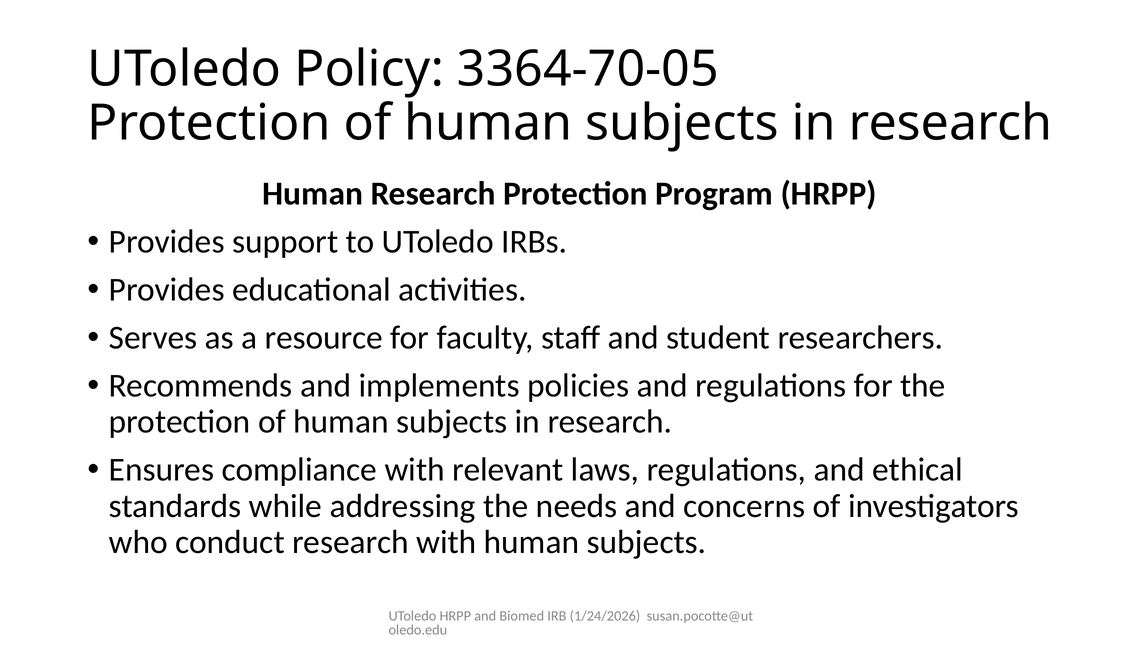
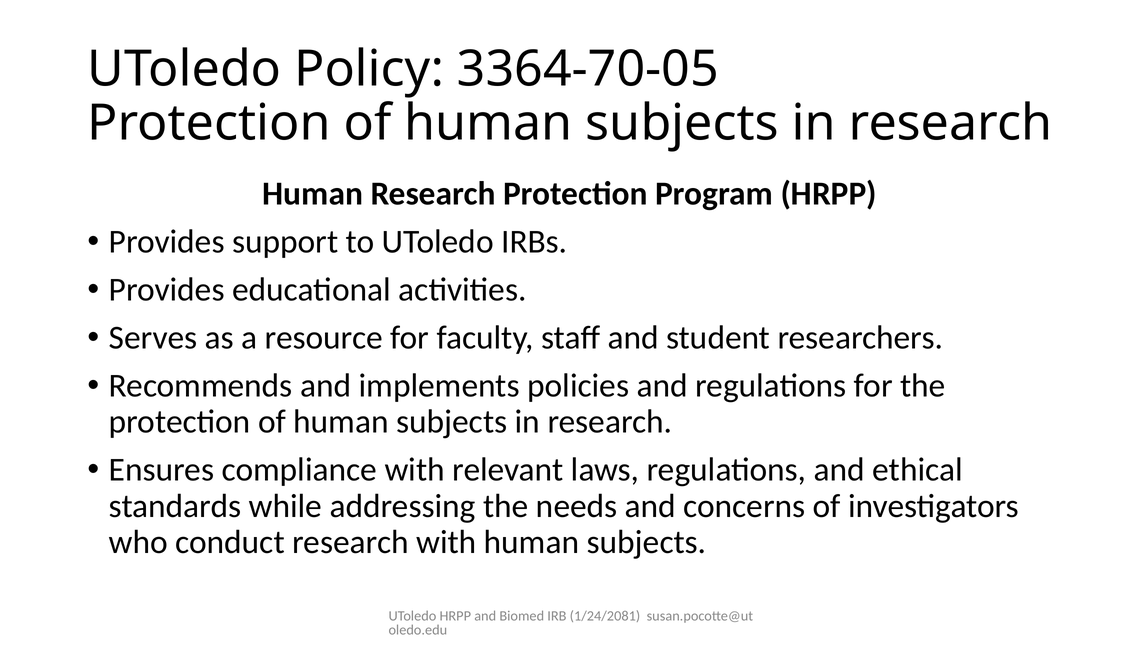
1/24/2026: 1/24/2026 -> 1/24/2081
